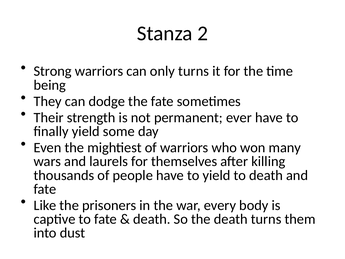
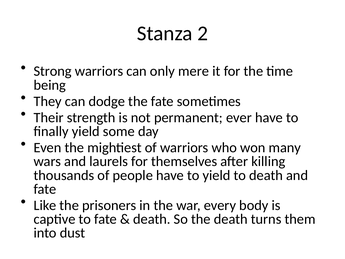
only turns: turns -> mere
